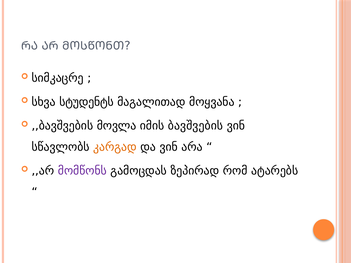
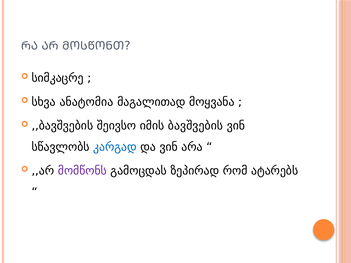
სტუდენტს: სტუდენტს -> ანატომია
მოვლა: მოვლა -> შეივსო
კარგად colour: orange -> blue
